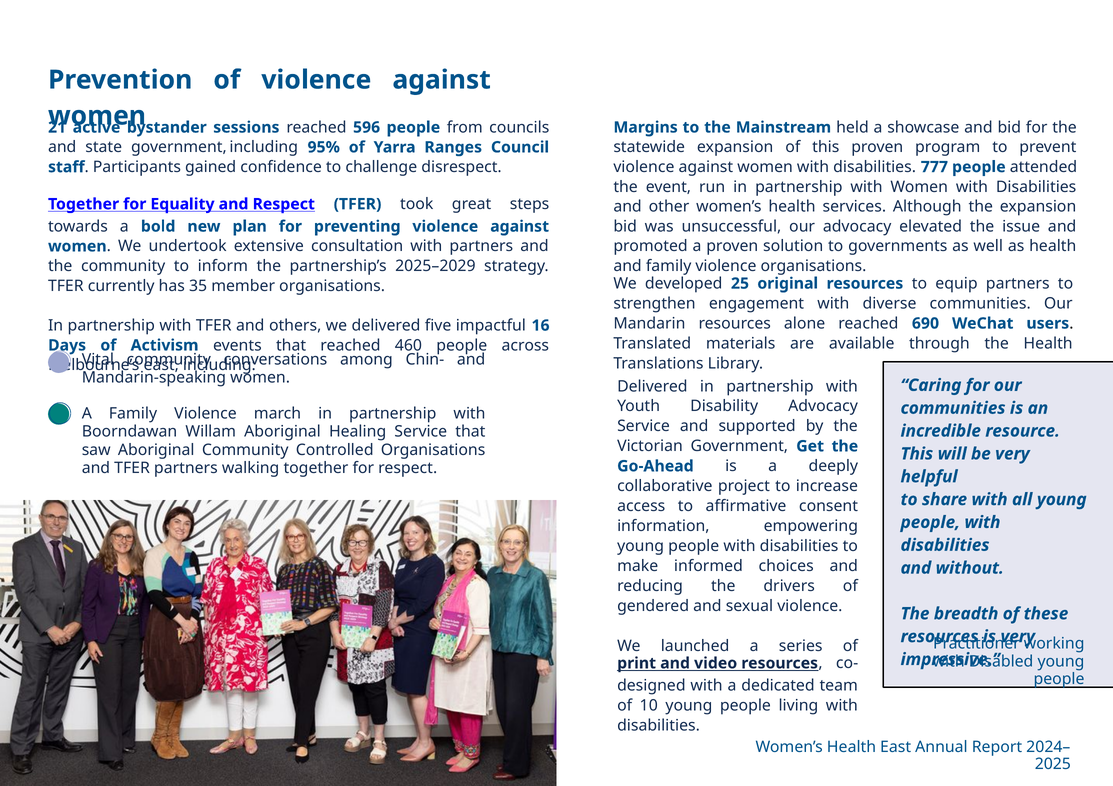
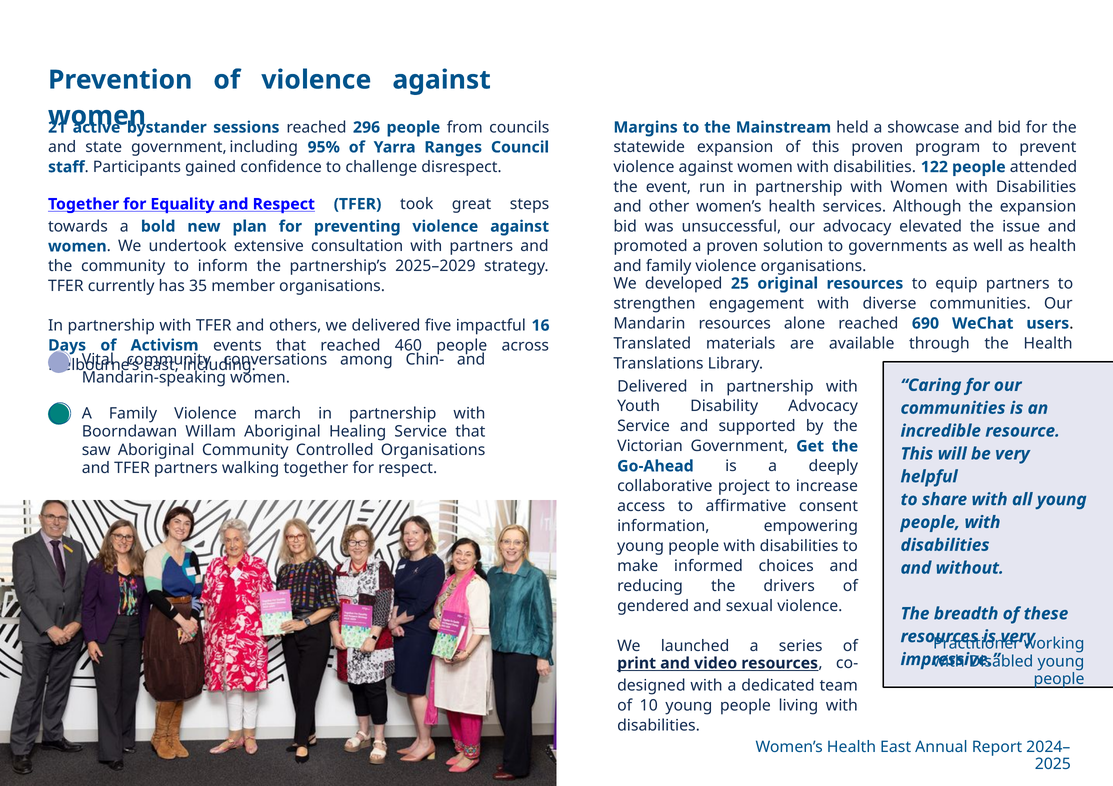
596: 596 -> 296
777: 777 -> 122
